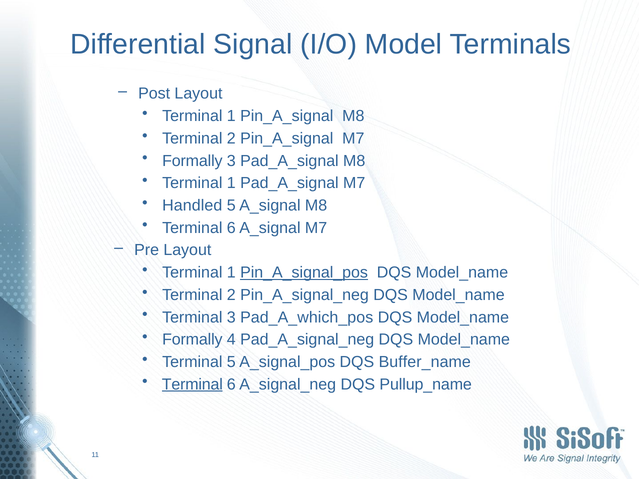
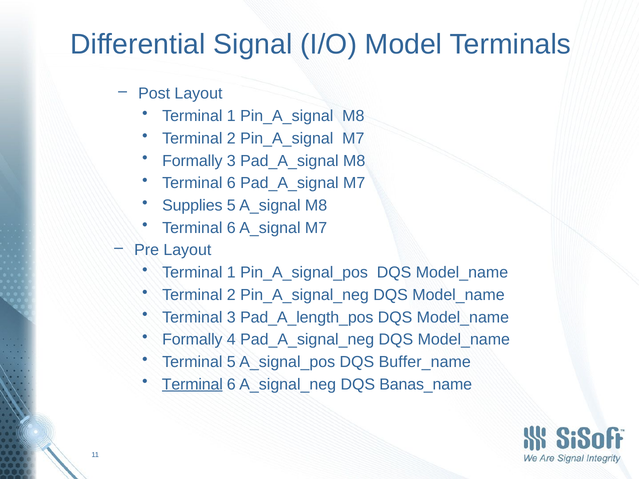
1 at (231, 183): 1 -> 6
Handled: Handled -> Supplies
Pin_A_signal_pos underline: present -> none
Pad_A_which_pos: Pad_A_which_pos -> Pad_A_length_pos
Pullup_name: Pullup_name -> Banas_name
